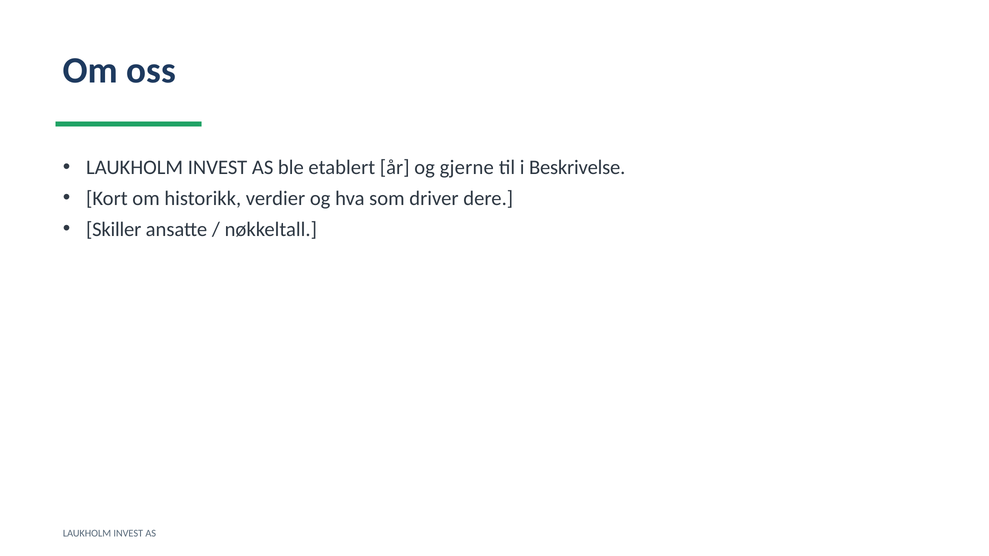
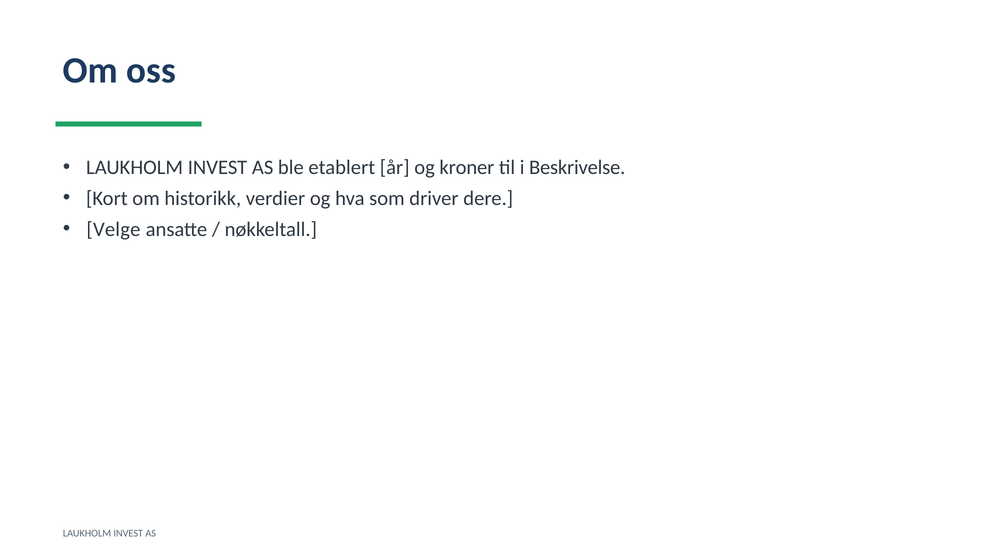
gjerne: gjerne -> kroner
Skiller: Skiller -> Velge
